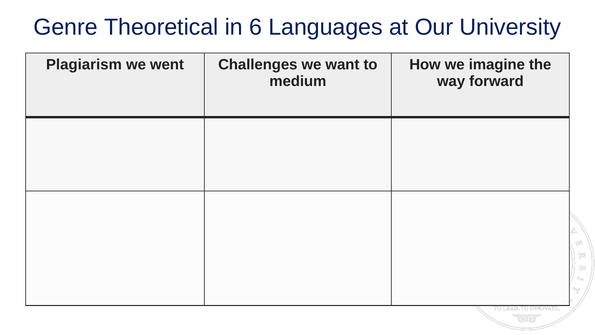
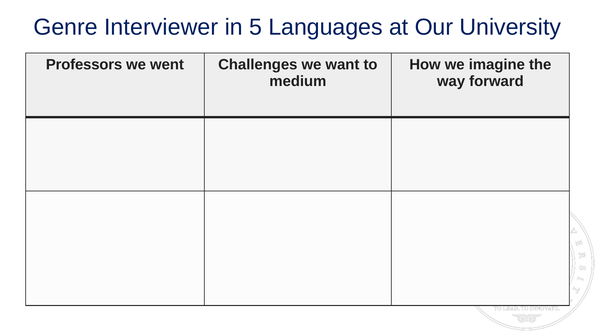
Theoretical: Theoretical -> Interviewer
6: 6 -> 5
Plagiarism: Plagiarism -> Professors
